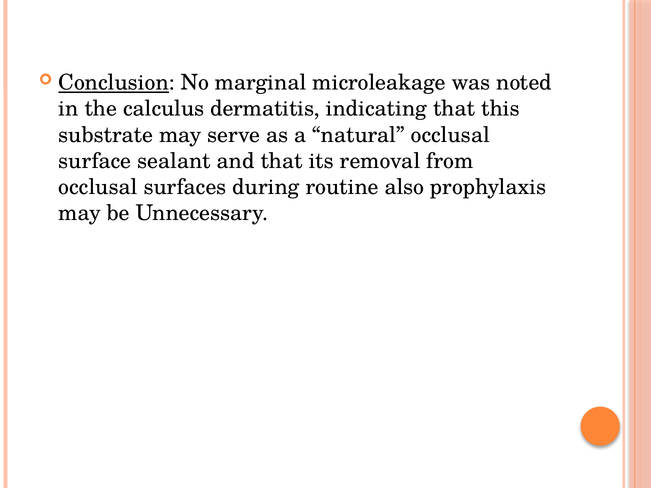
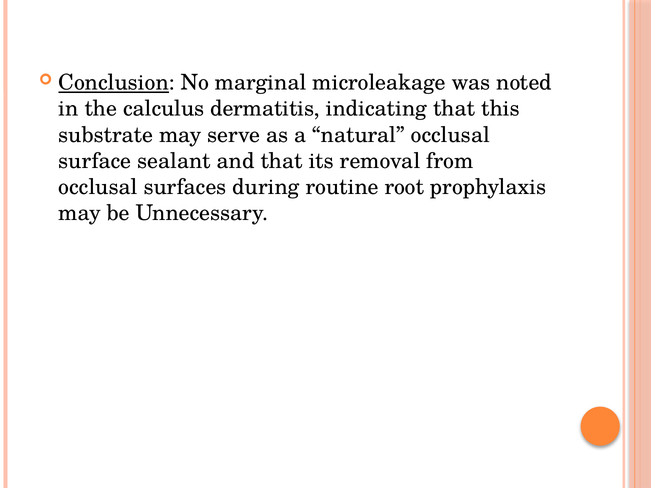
also: also -> root
